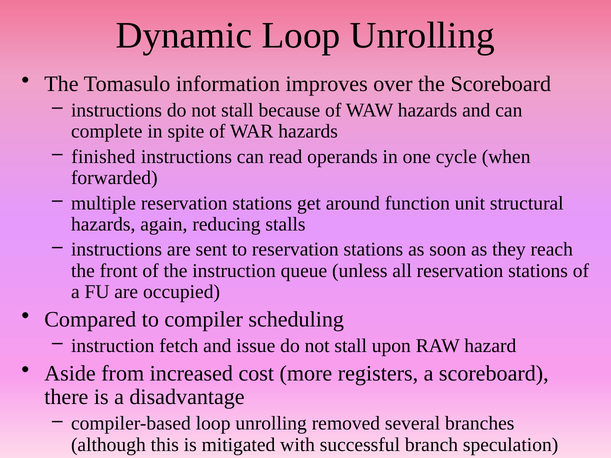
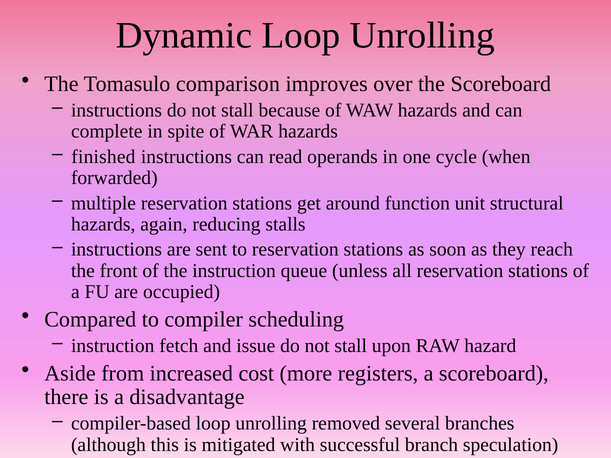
information: information -> comparison
